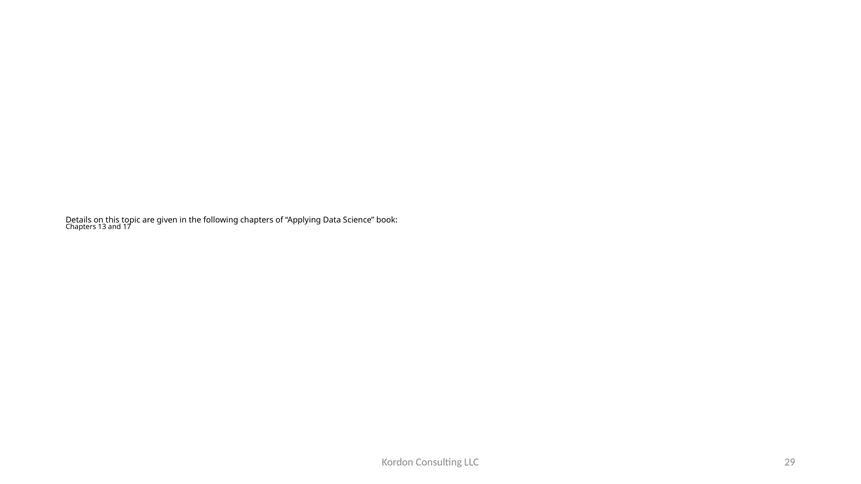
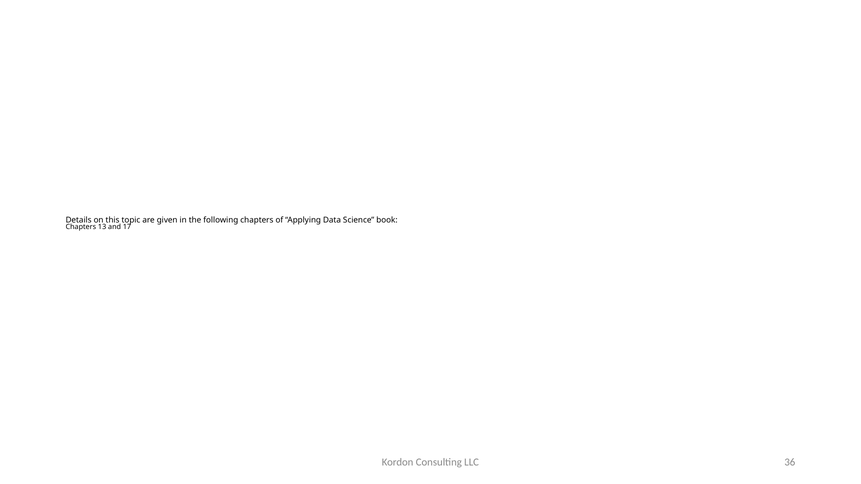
29: 29 -> 36
